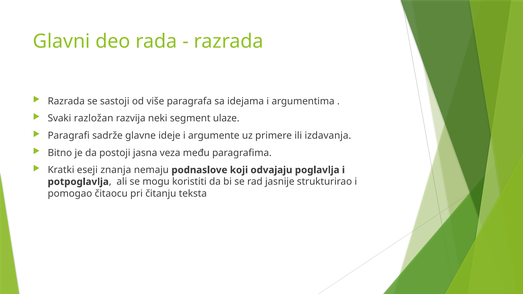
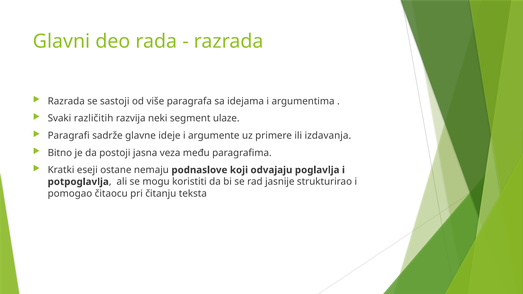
razložan: razložan -> različitih
znanja: znanja -> ostane
